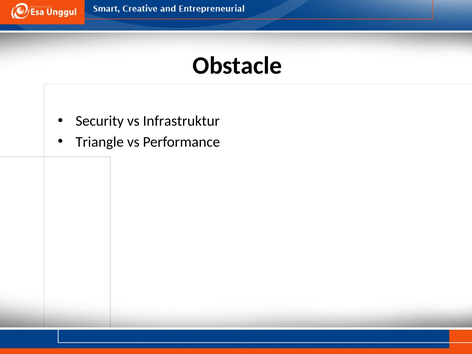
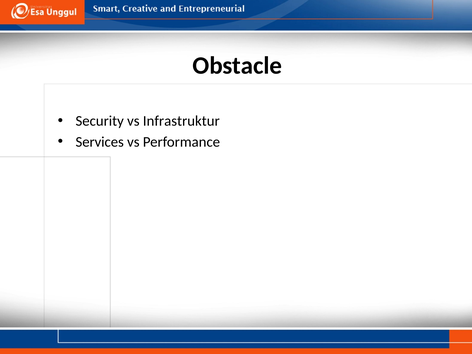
Triangle: Triangle -> Services
